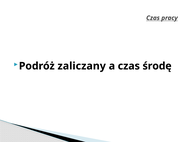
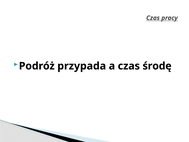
zaliczany: zaliczany -> przypada
